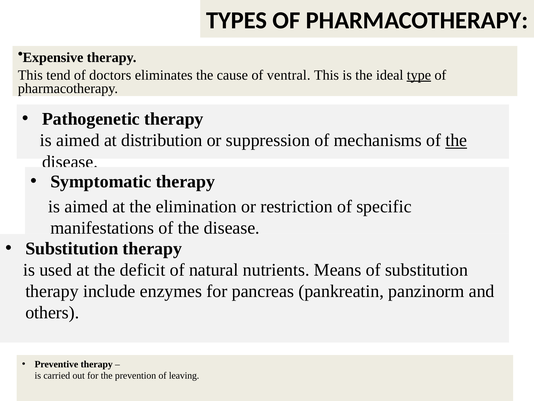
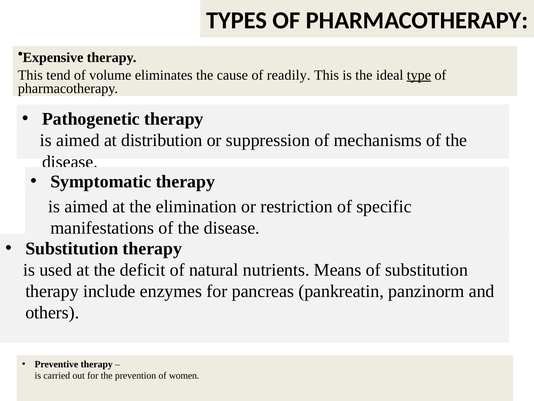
doctors: doctors -> volume
ventral: ventral -> readily
the at (456, 140) underline: present -> none
leaving: leaving -> women
